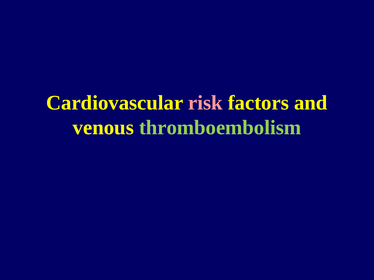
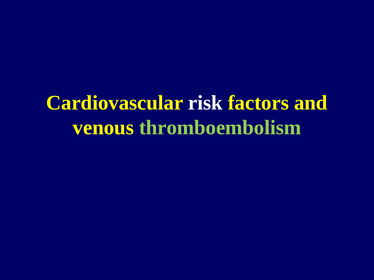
risk colour: pink -> white
